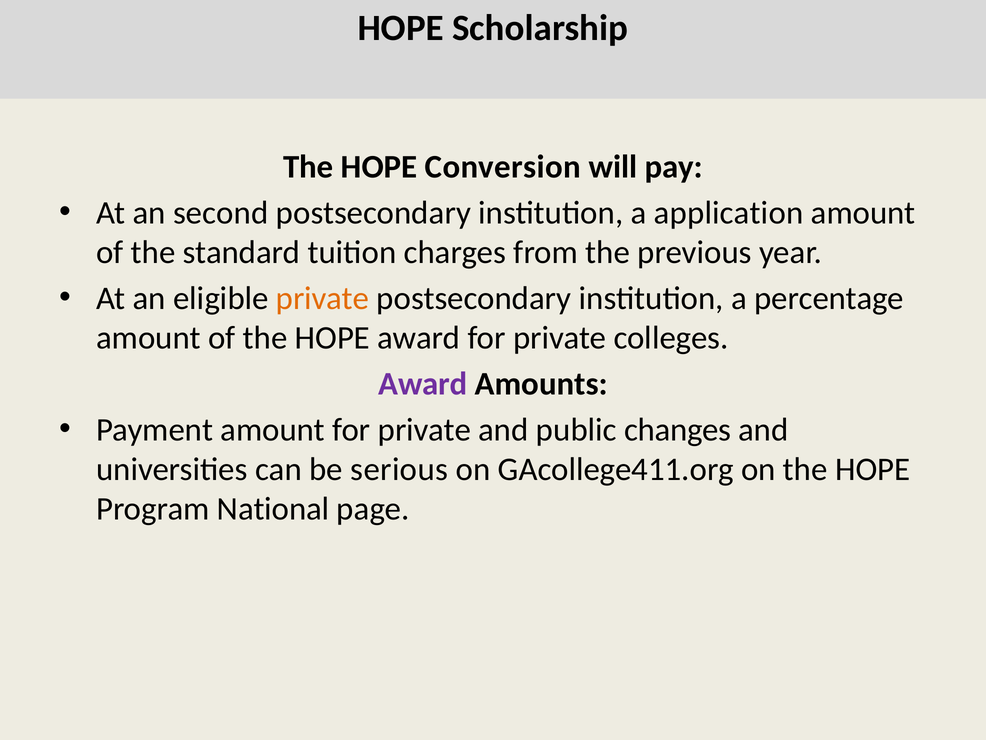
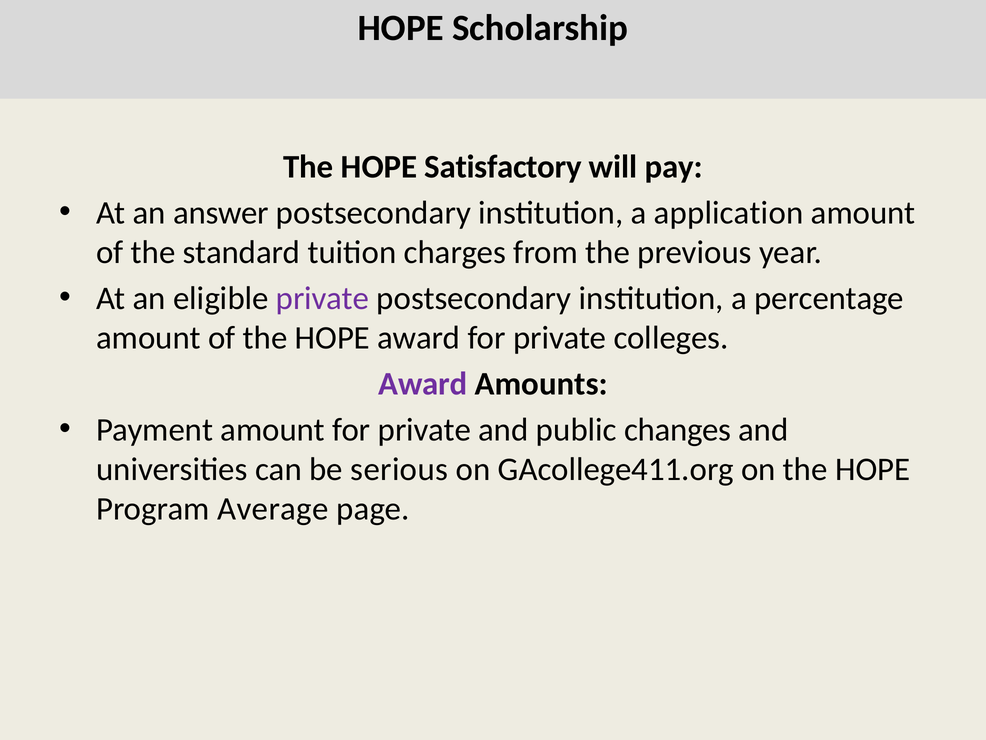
Conversion: Conversion -> Satisfactory
second: second -> answer
private at (323, 298) colour: orange -> purple
National: National -> Average
